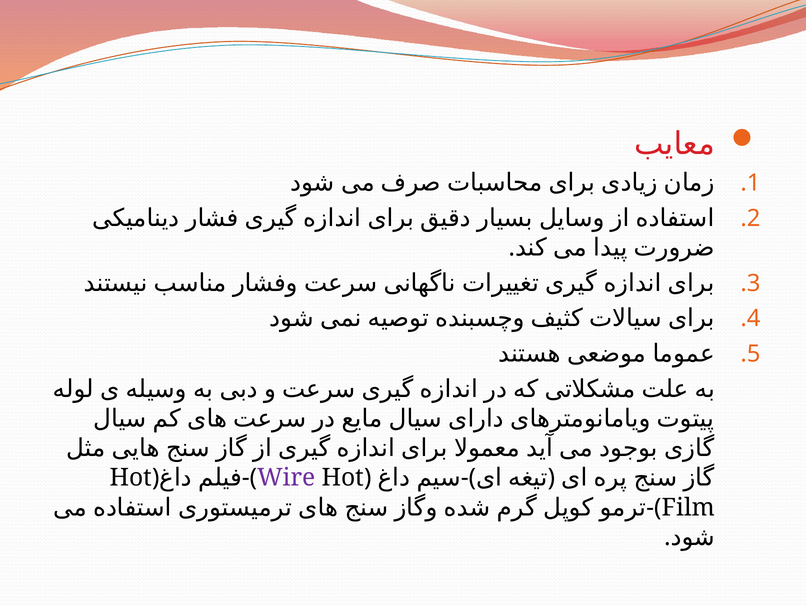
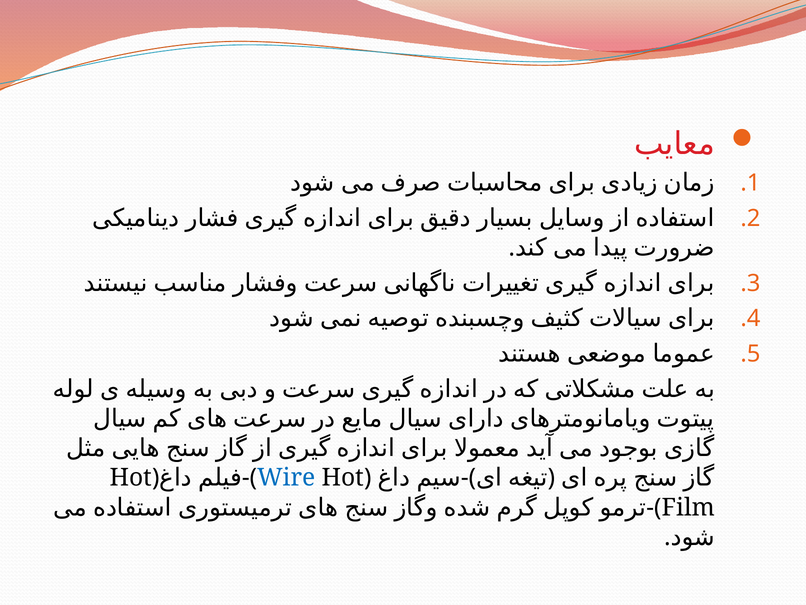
Wire colour: purple -> blue
